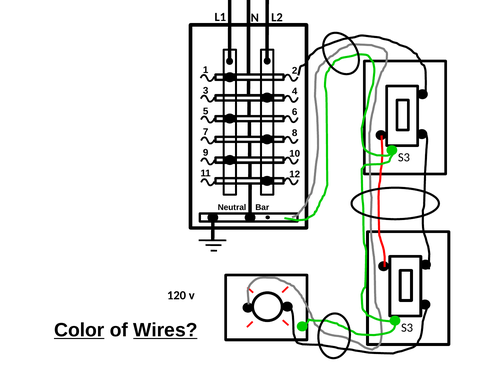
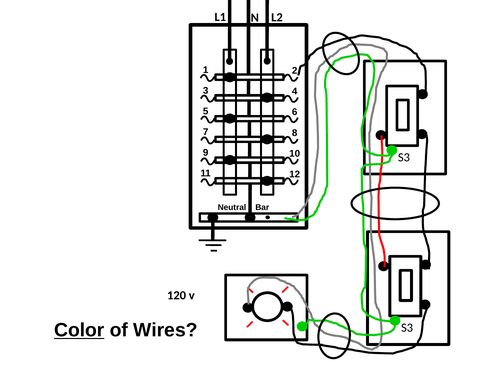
Wires underline: present -> none
